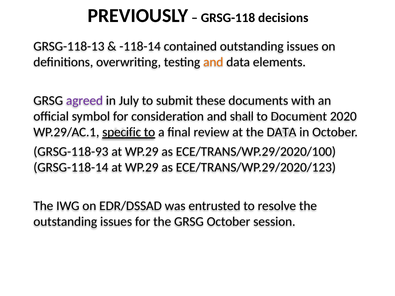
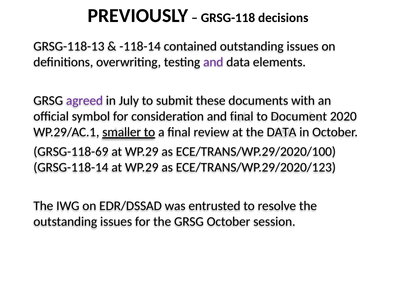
and at (213, 62) colour: orange -> purple
and shall: shall -> final
specific: specific -> smaller
GRSG-118-93: GRSG-118-93 -> GRSG-118-69
